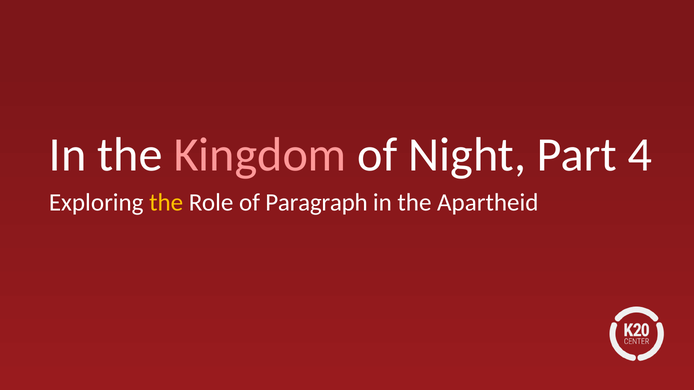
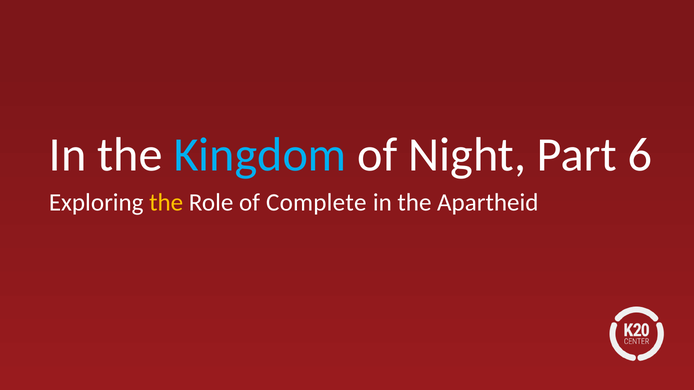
Kingdom colour: pink -> light blue
4: 4 -> 6
Paragraph: Paragraph -> Complete
